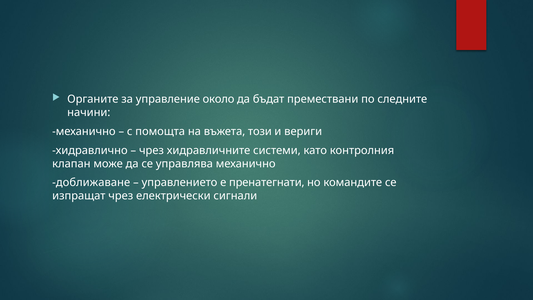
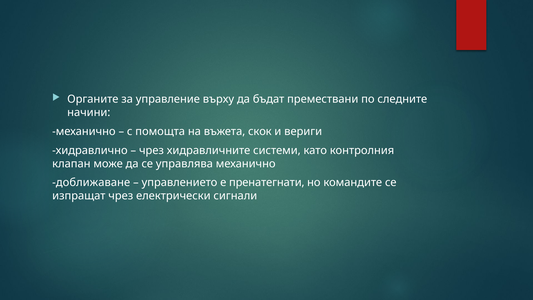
около: около -> върху
този: този -> скок
